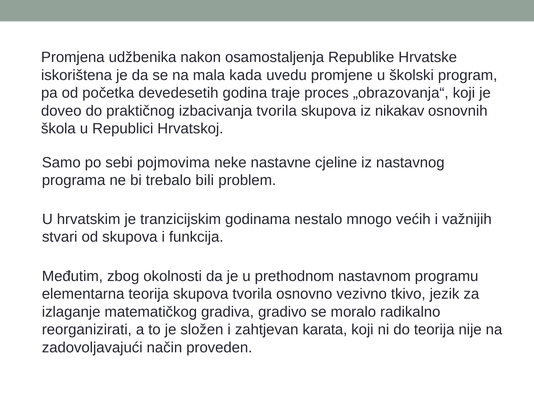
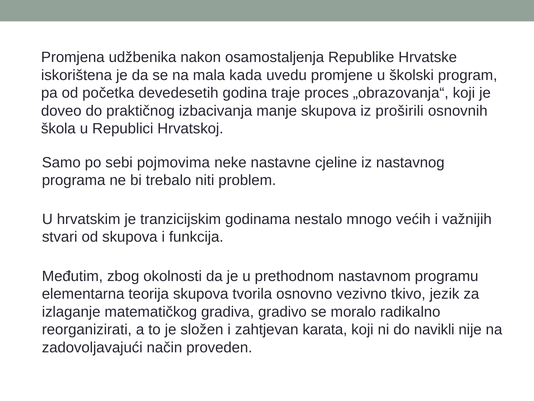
izbacivanja tvorila: tvorila -> manje
nikakav: nikakav -> proširili
bili: bili -> niti
do teorija: teorija -> navikli
